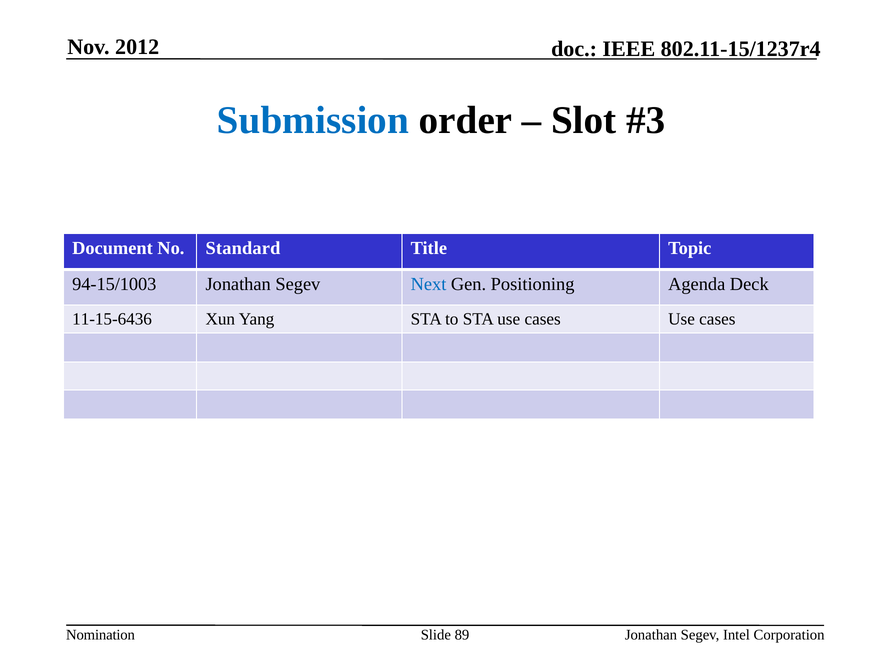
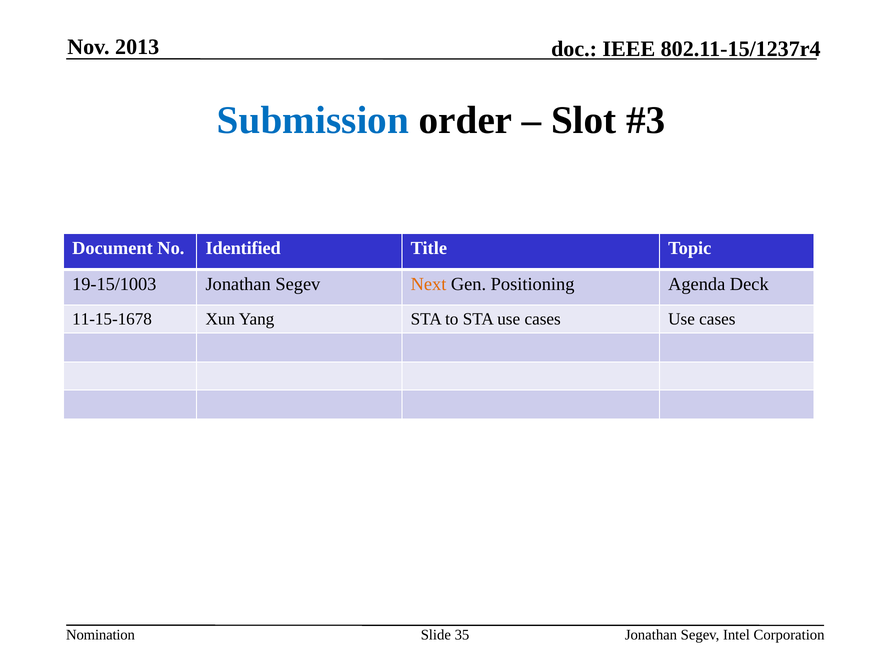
2012: 2012 -> 2013
Standard: Standard -> Identified
94-15/1003: 94-15/1003 -> 19-15/1003
Next colour: blue -> orange
11-15-6436: 11-15-6436 -> 11-15-1678
89: 89 -> 35
